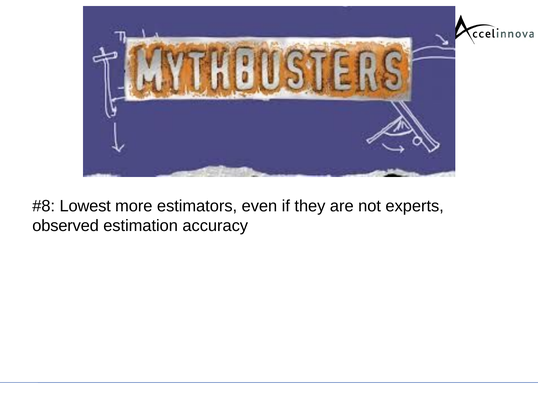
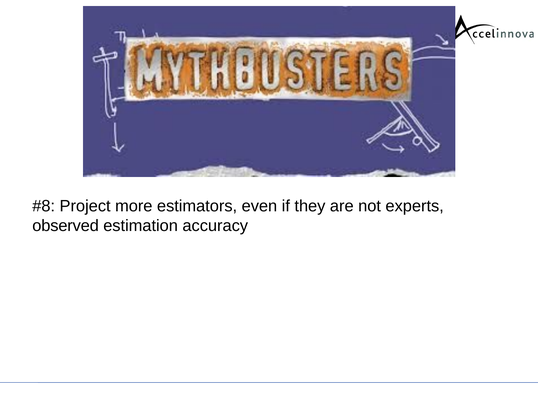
Lowest: Lowest -> Project
